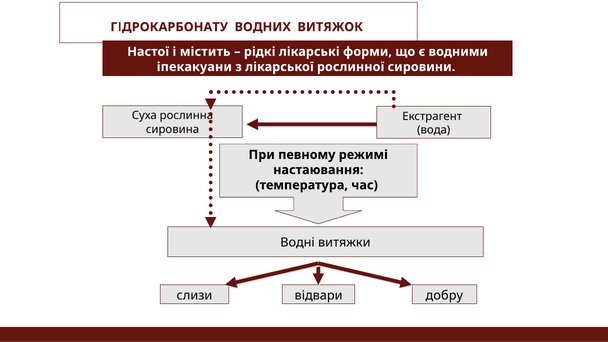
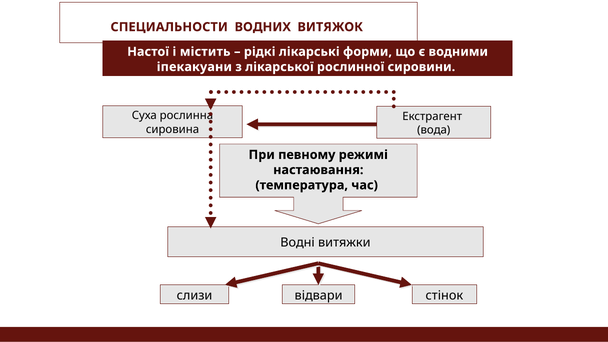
ГІДРОКАРБОНАТУ: ГІДРОКАРБОНАТУ -> СПЕЦИАЛЬНОСТИ
добру: добру -> стінок
